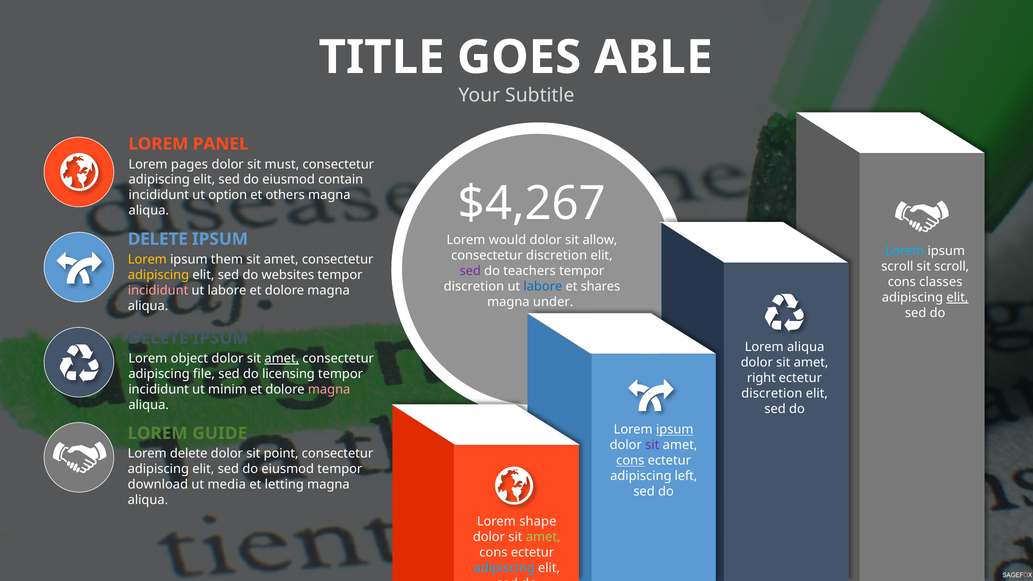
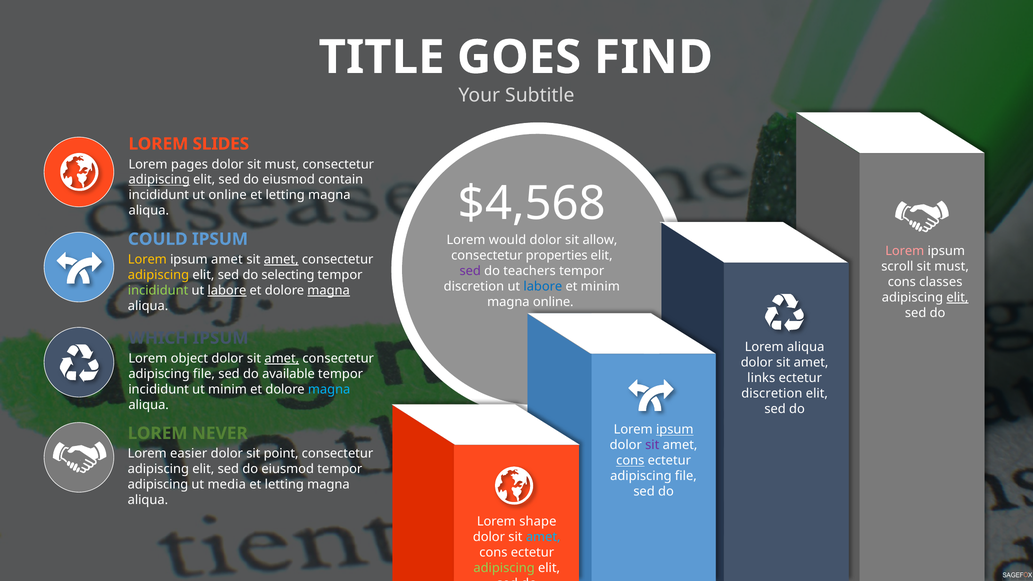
ABLE: ABLE -> FIND
PANEL: PANEL -> SLIDES
adipiscing at (159, 180) underline: none -> present
ut option: option -> online
others at (285, 195): others -> letting
$4,267: $4,267 -> $4,568
DELETE at (158, 239): DELETE -> COULD
Lorem at (905, 251) colour: light blue -> pink
consectetur discretion: discretion -> properties
ipsum them: them -> amet
amet at (281, 260) underline: none -> present
scroll at (952, 266): scroll -> must
websites: websites -> selecting
et shares: shares -> minim
incididunt at (158, 291) colour: pink -> light green
labore at (227, 291) underline: none -> present
magna at (329, 291) underline: none -> present
magna under: under -> online
DELETE at (158, 338): DELETE -> WHICH
licensing: licensing -> available
right: right -> links
magna at (329, 389) colour: pink -> light blue
GUIDE: GUIDE -> NEVER
Lorem delete: delete -> easier
left at (686, 476): left -> file
download at (158, 485): download -> adipiscing
amet at (543, 537) colour: light green -> light blue
adipiscing at (504, 568) colour: light blue -> light green
